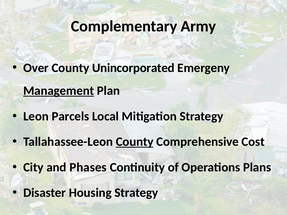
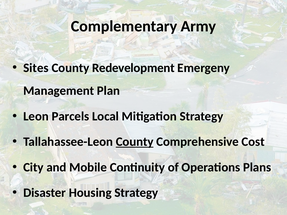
Over: Over -> Sites
Unincorporated: Unincorporated -> Redevelopment
Management underline: present -> none
Phases: Phases -> Mobile
